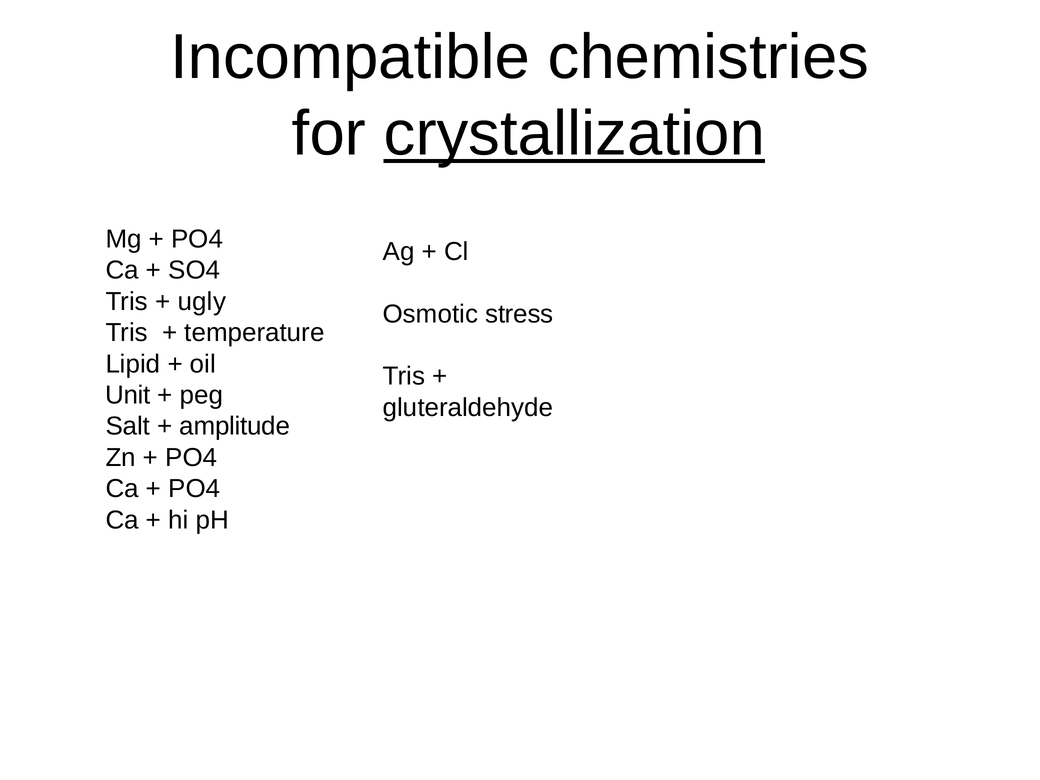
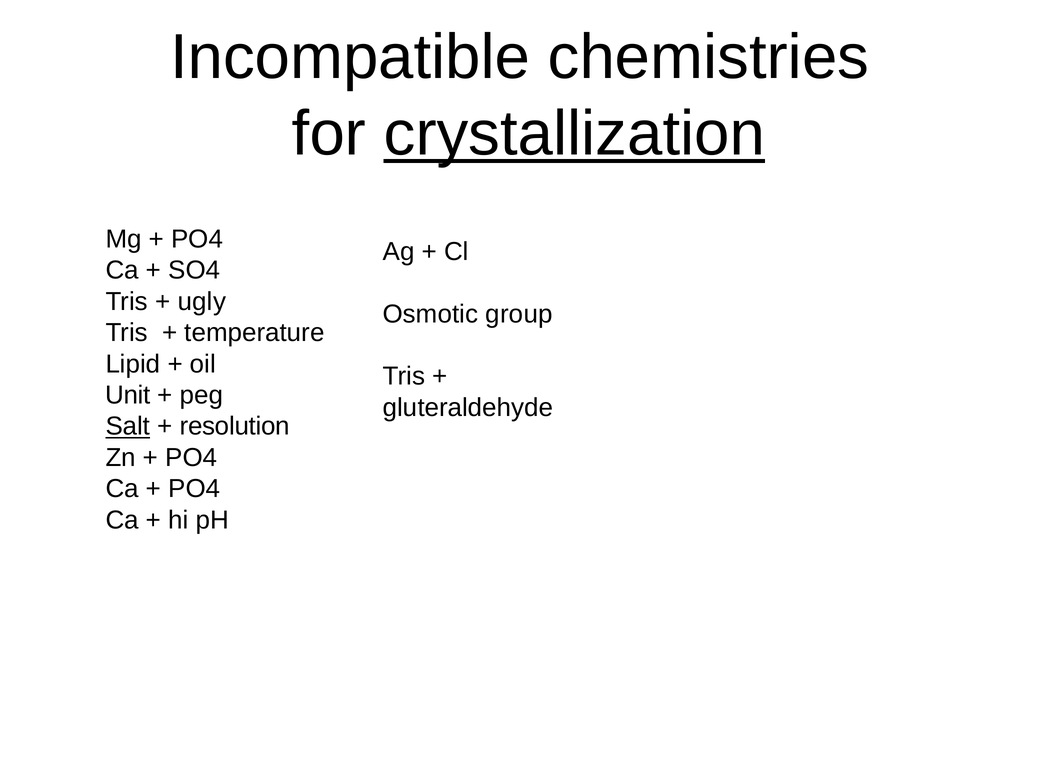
stress: stress -> group
Salt underline: none -> present
amplitude: amplitude -> resolution
